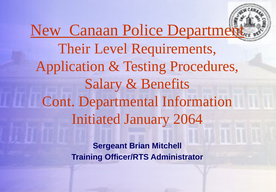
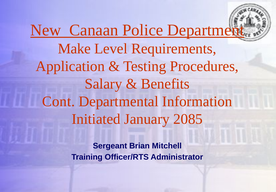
Their: Their -> Make
2064: 2064 -> 2085
